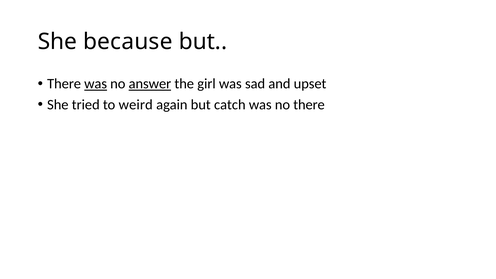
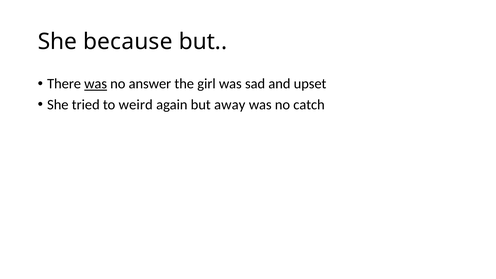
answer underline: present -> none
catch: catch -> away
no there: there -> catch
